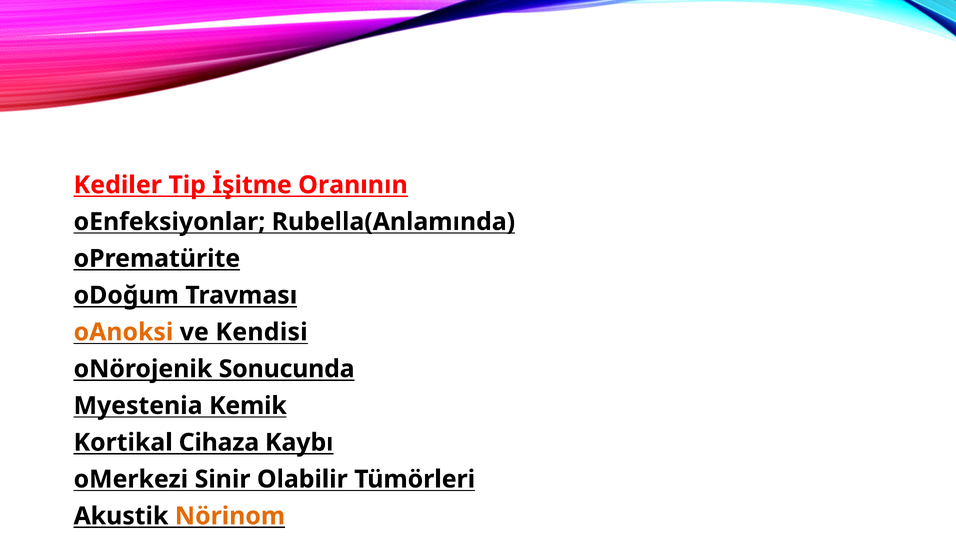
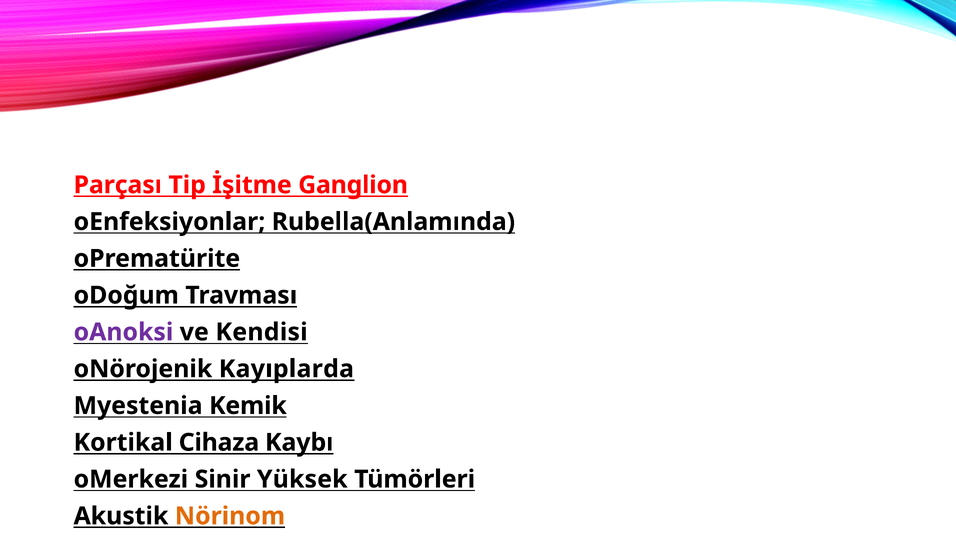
Kediler: Kediler -> Parçası
Oranının: Oranının -> Ganglion
oAnoksi colour: orange -> purple
Sonucunda: Sonucunda -> Kayıplarda
Olabilir: Olabilir -> Yüksek
